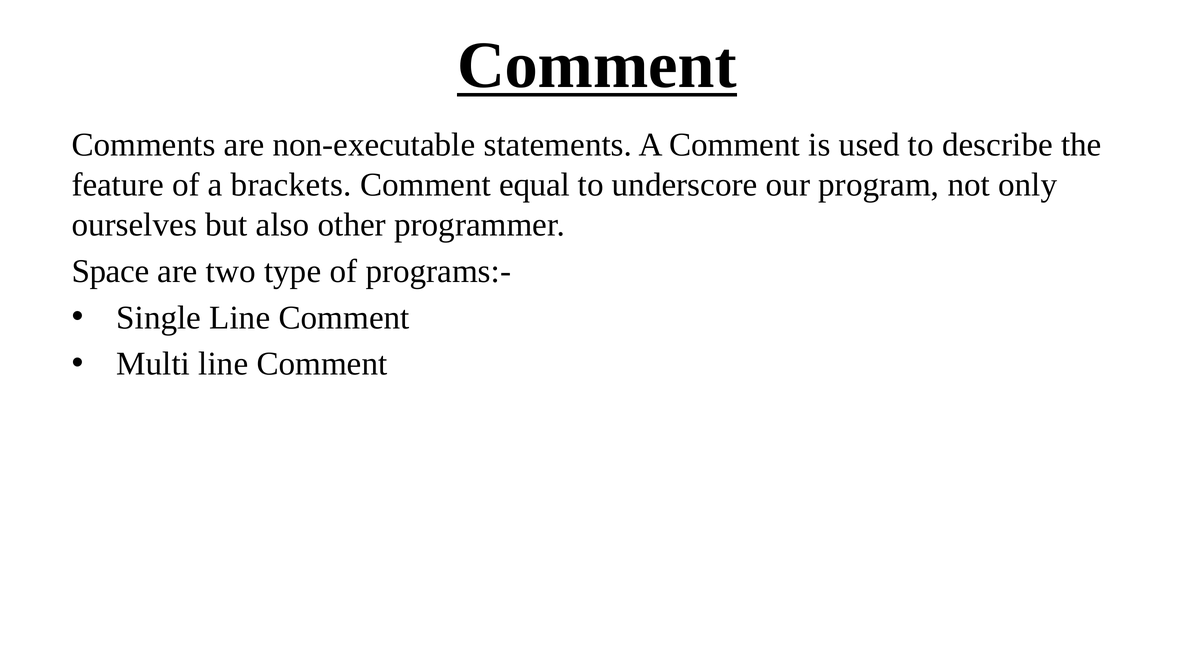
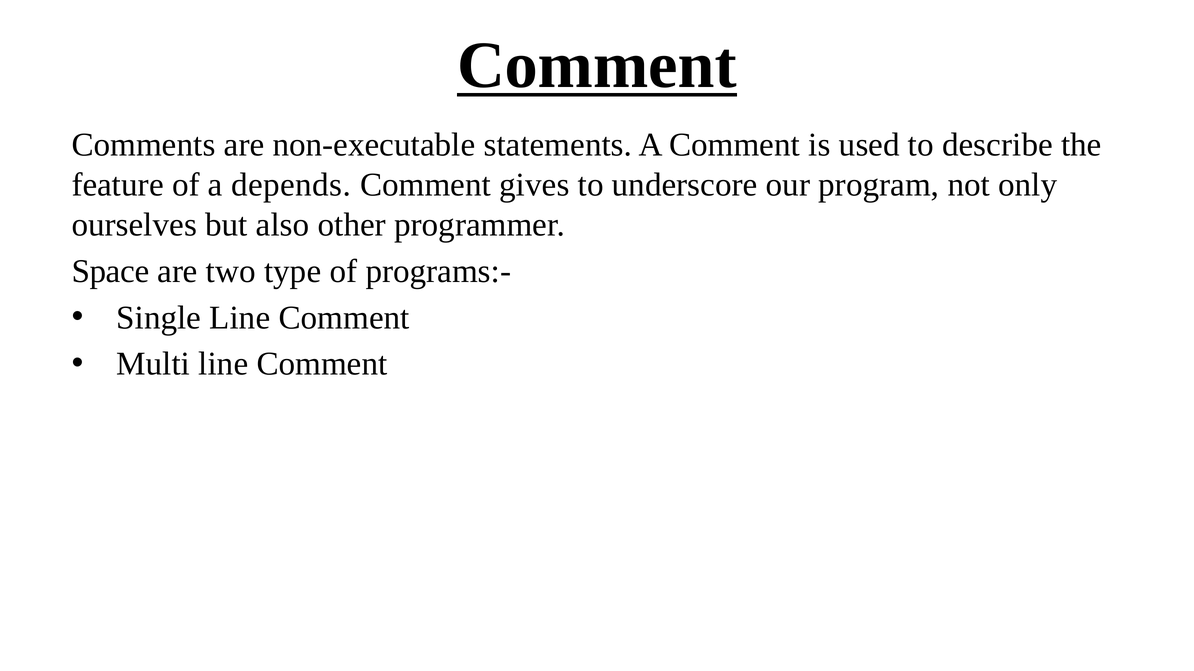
brackets: brackets -> depends
equal: equal -> gives
